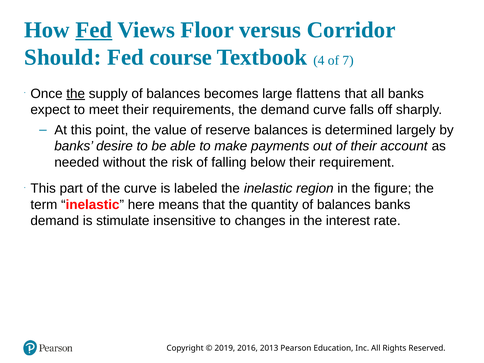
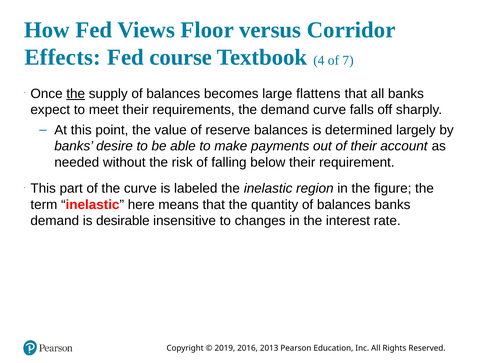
Fed at (94, 30) underline: present -> none
Should: Should -> Effects
stimulate: stimulate -> desirable
